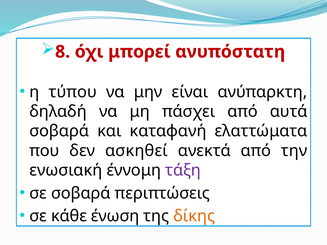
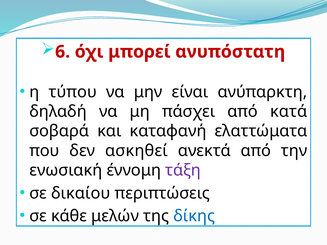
8: 8 -> 6
αυτά: αυτά -> κατά
σε σοβαρά: σοβαρά -> δικαίου
ένωση: ένωση -> μελών
δίκης colour: orange -> blue
